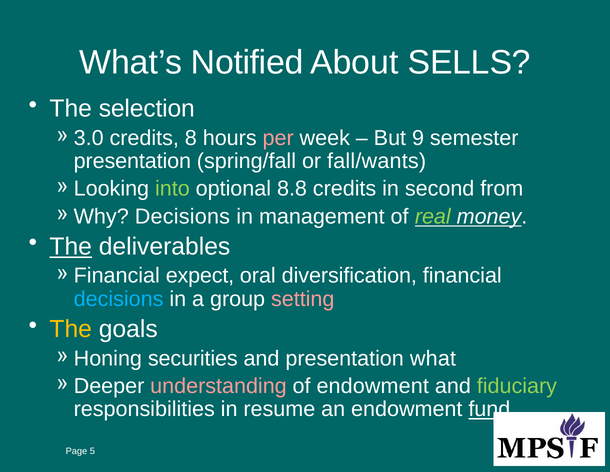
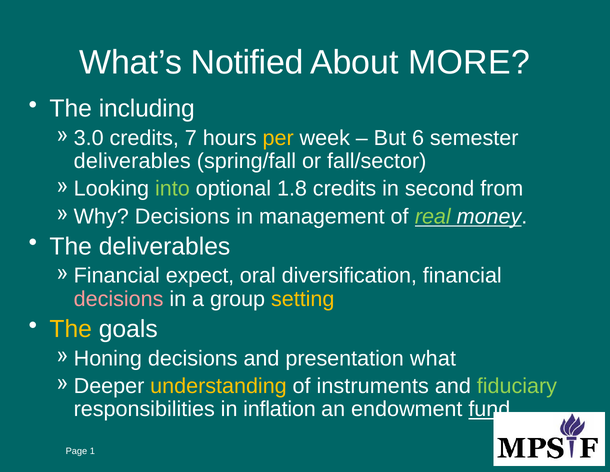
SELLS: SELLS -> MORE
selection: selection -> including
8: 8 -> 7
per colour: pink -> yellow
9: 9 -> 6
presentation at (132, 161): presentation -> deliverables
fall/wants: fall/wants -> fall/sector
8.8: 8.8 -> 1.8
The at (71, 246) underline: present -> none
decisions at (119, 299) colour: light blue -> pink
setting colour: pink -> yellow
securities at (193, 358): securities -> decisions
understanding colour: pink -> yellow
of endowment: endowment -> instruments
resume: resume -> inflation
5: 5 -> 1
